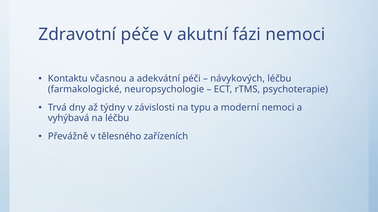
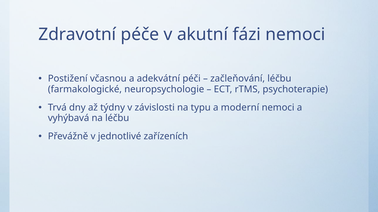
Kontaktu: Kontaktu -> Postižení
návykových: návykových -> začleňování
tělesného: tělesného -> jednotlivé
